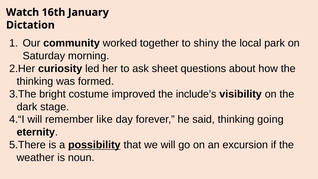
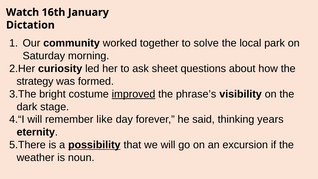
shiny: shiny -> solve
thinking at (35, 81): thinking -> strategy
improved underline: none -> present
include’s: include’s -> phrase’s
going: going -> years
